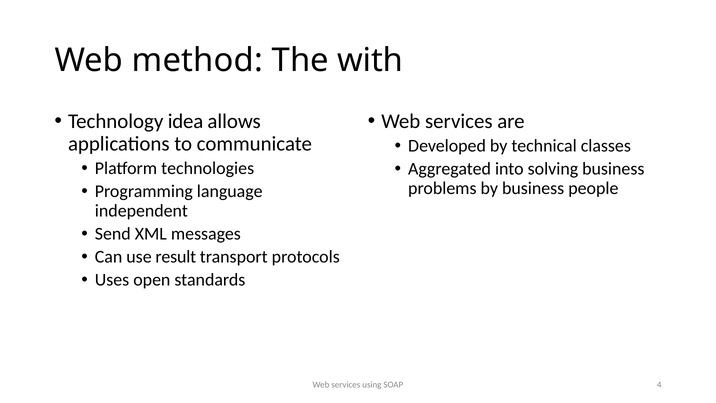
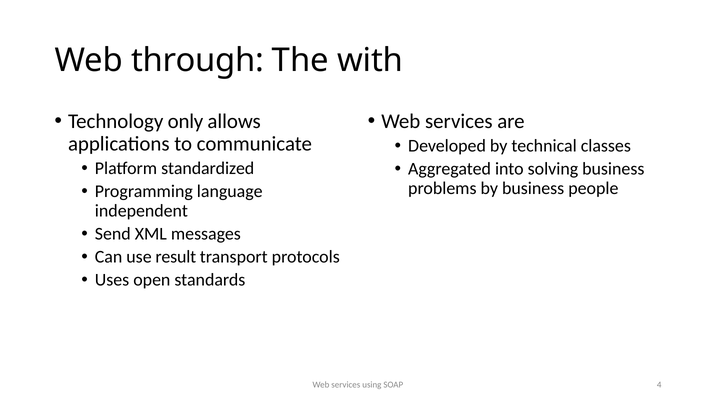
method: method -> through
idea: idea -> only
technologies: technologies -> standardized
